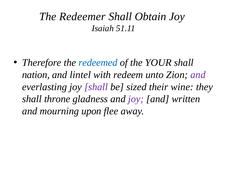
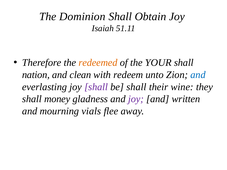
Redeemer: Redeemer -> Dominion
redeemed colour: blue -> orange
lintel: lintel -> clean
and at (198, 75) colour: purple -> blue
be sized: sized -> shall
throne: throne -> money
upon: upon -> vials
